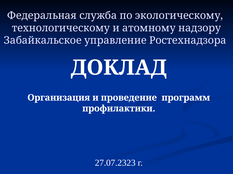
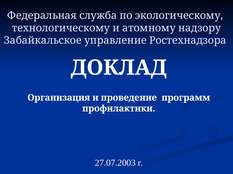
27.07.2323: 27.07.2323 -> 27.07.2003
